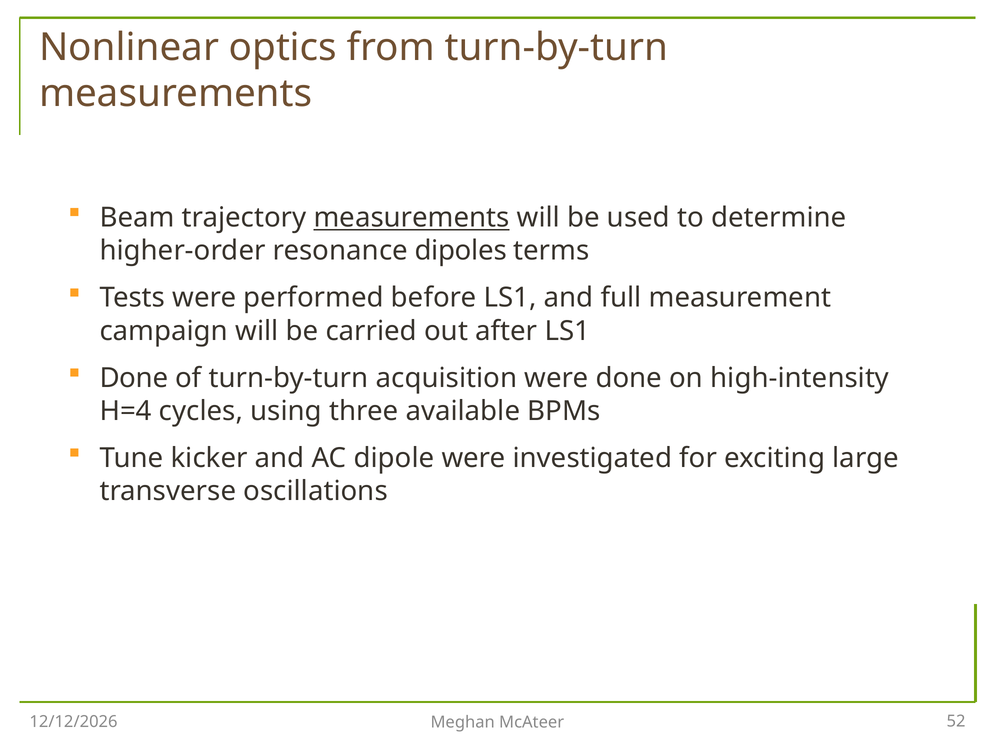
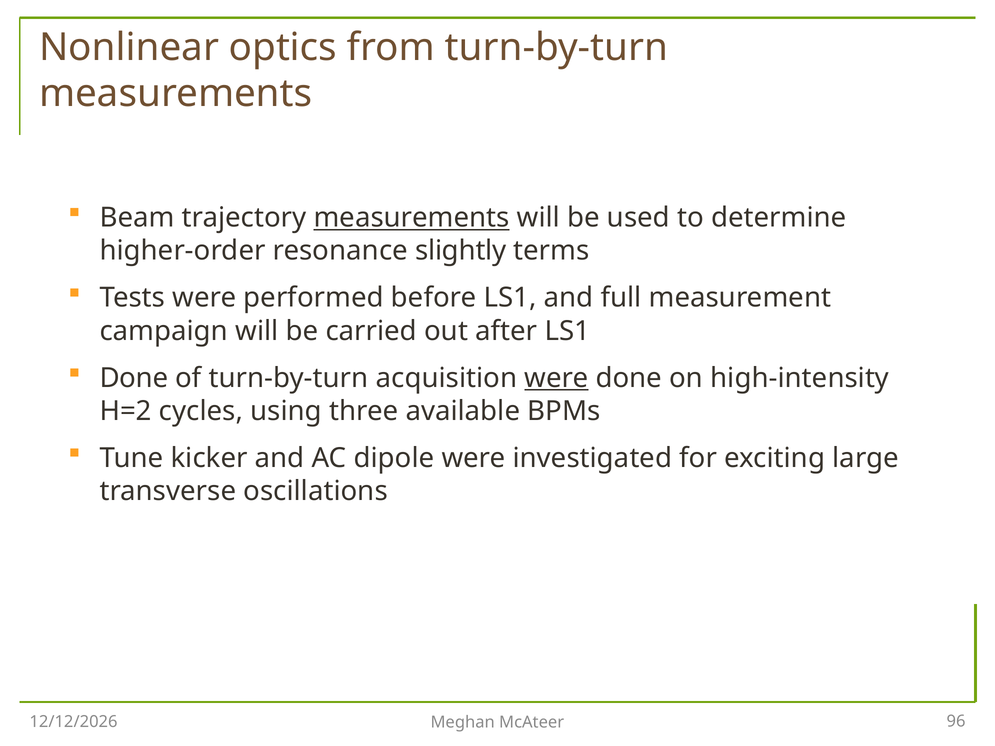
dipoles: dipoles -> slightly
were at (556, 378) underline: none -> present
H=4: H=4 -> H=2
52: 52 -> 96
